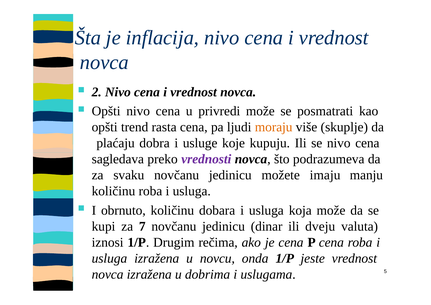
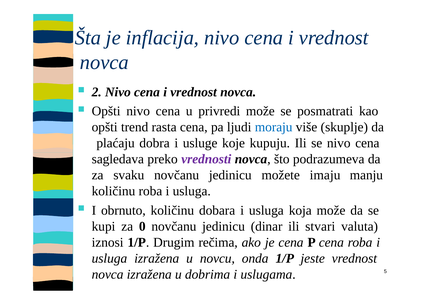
moraju colour: orange -> blue
7: 7 -> 0
dveju: dveju -> stvari
